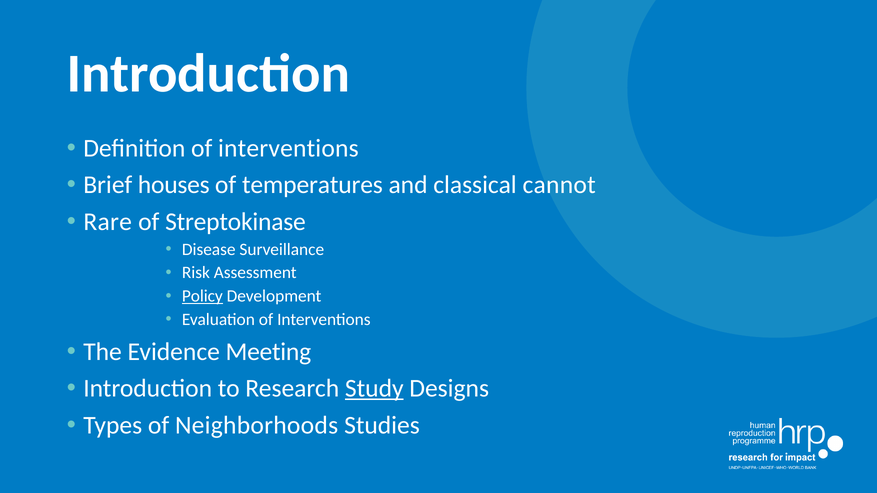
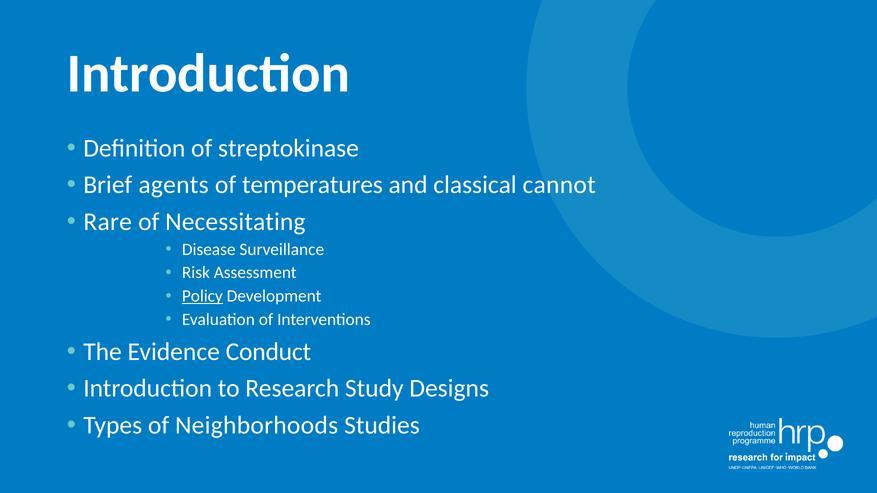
Definition of interventions: interventions -> streptokinase
houses: houses -> agents
Streptokinase: Streptokinase -> Necessitating
Meeting: Meeting -> Conduct
Study underline: present -> none
